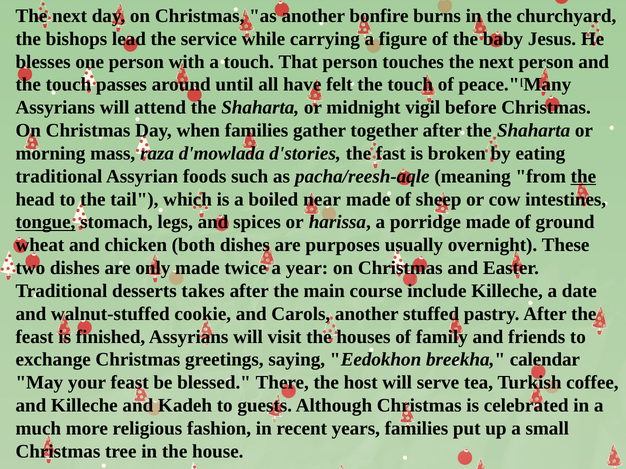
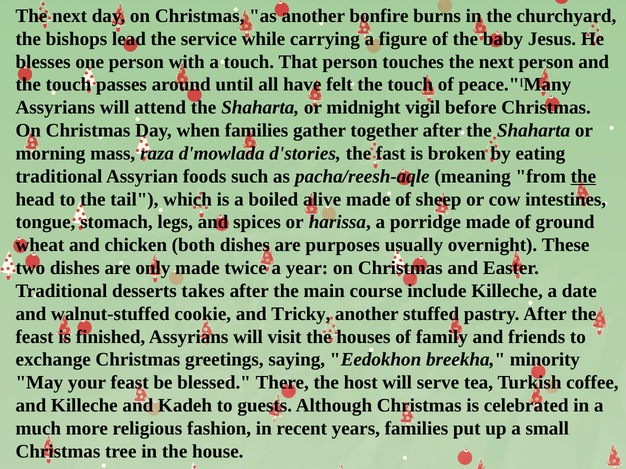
near: near -> alive
tongue underline: present -> none
Carols: Carols -> Tricky
calendar: calendar -> minority
